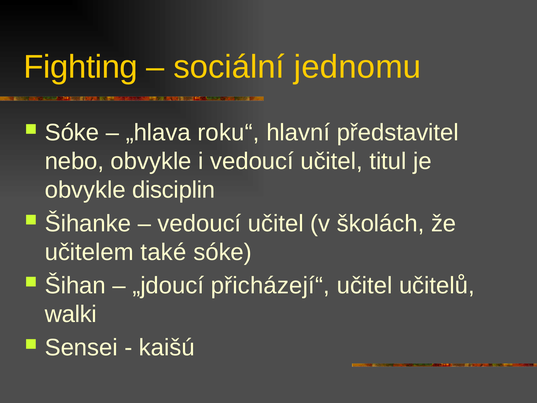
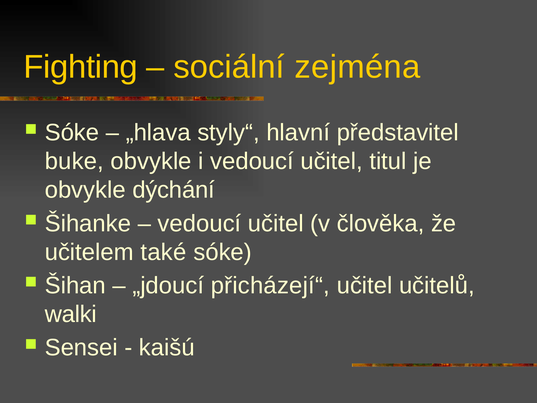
jednomu: jednomu -> zejména
roku“: roku“ -> styly“
nebo: nebo -> buke
disciplin: disciplin -> dýchání
školách: školách -> člověka
